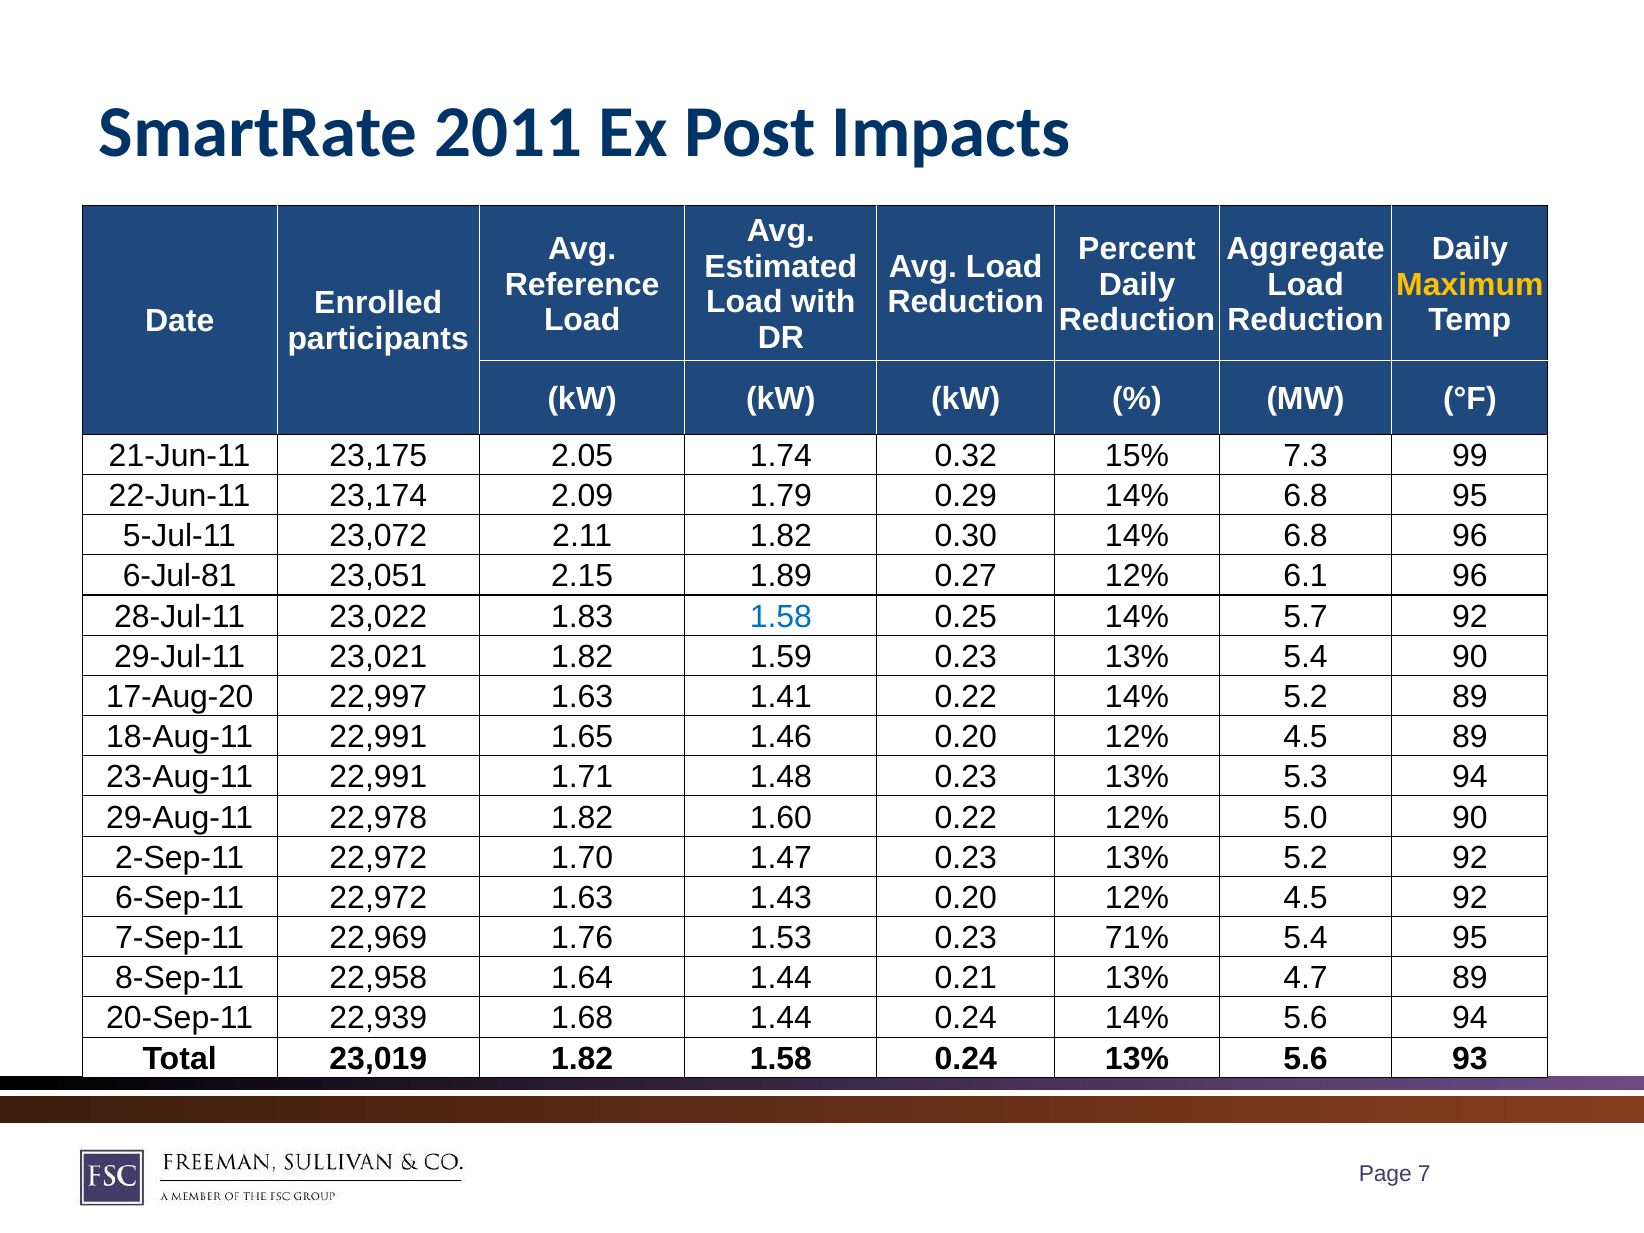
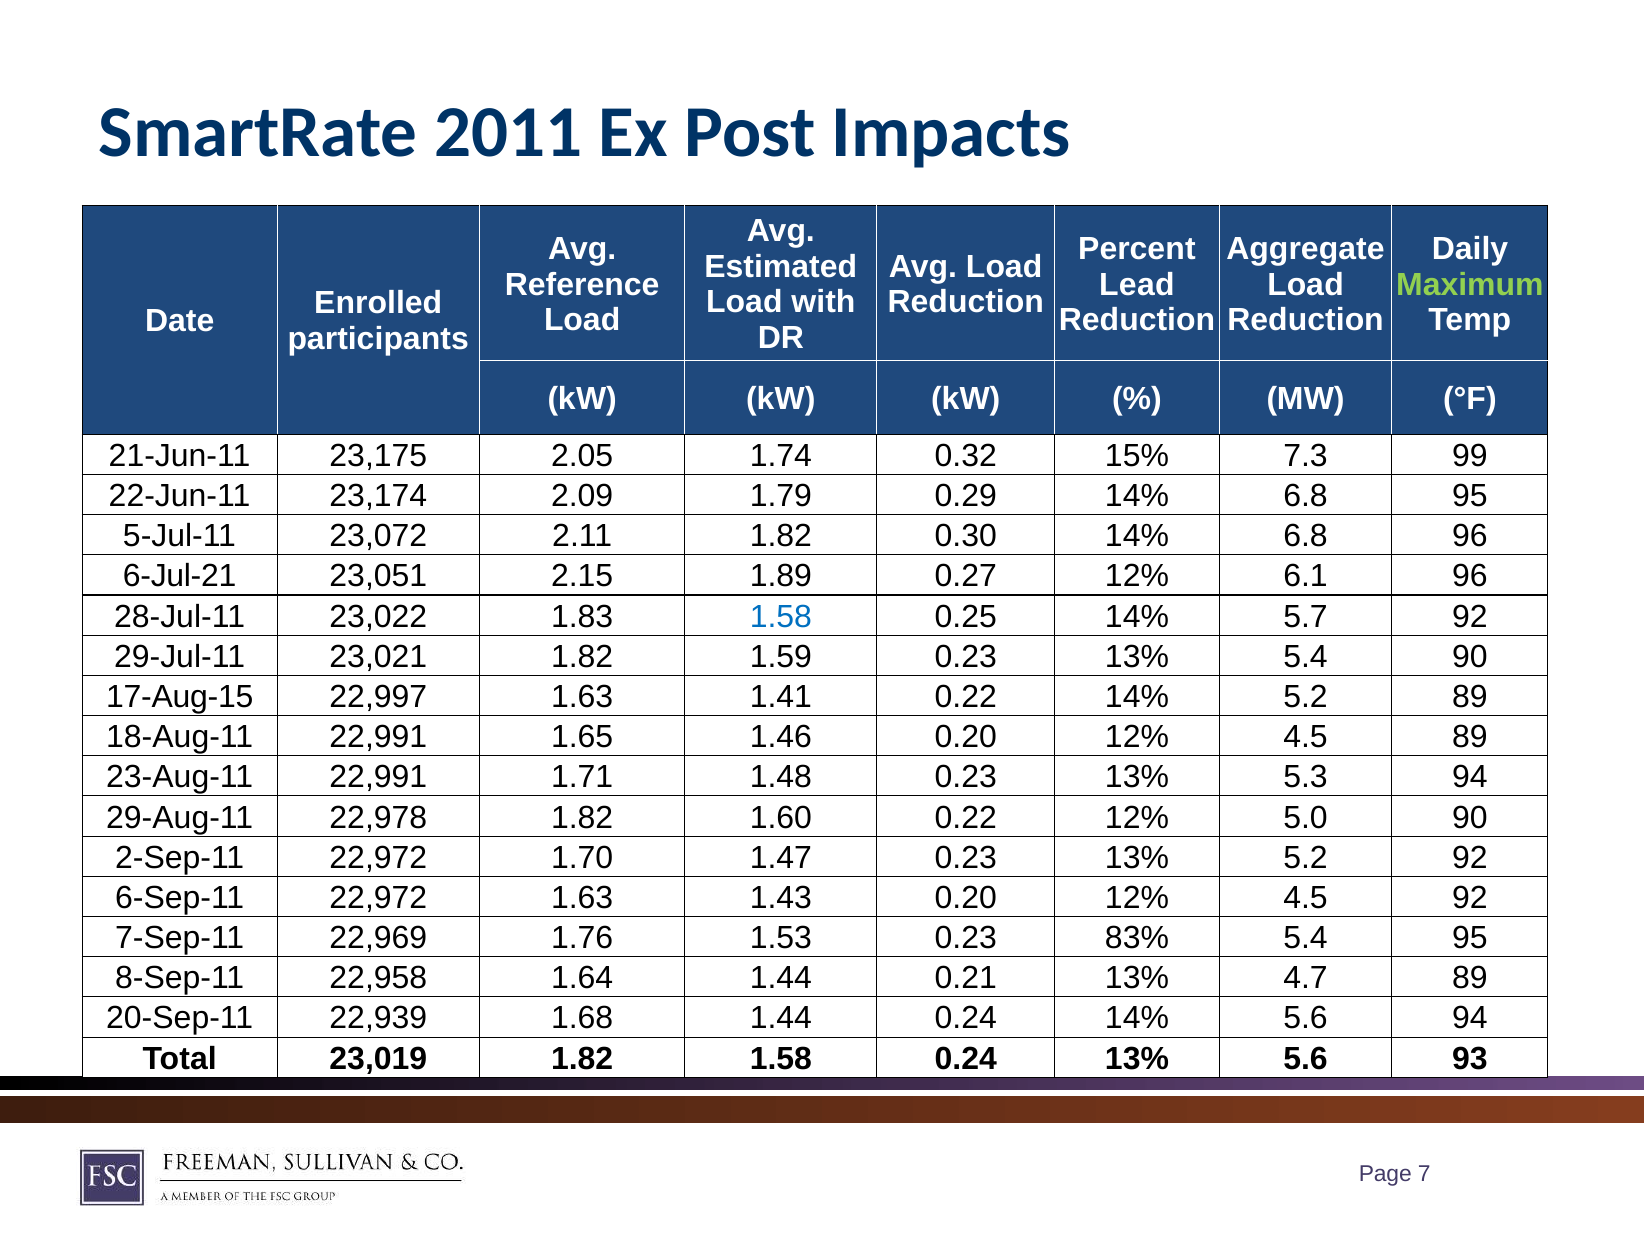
Daily at (1137, 284): Daily -> Lead
Maximum colour: yellow -> light green
6-Jul-81: 6-Jul-81 -> 6-Jul-21
17-Aug-20: 17-Aug-20 -> 17-Aug-15
71%: 71% -> 83%
